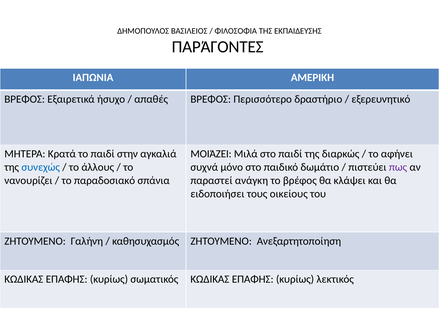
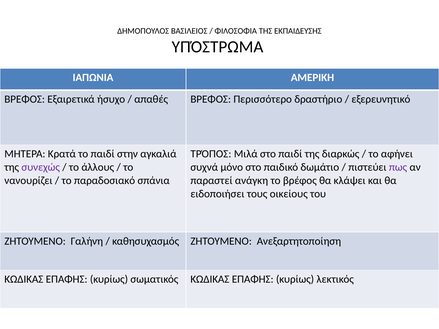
ΠΑΡΆΓΟΝΤΕΣ: ΠΑΡΆΓΟΝΤΕΣ -> ΥΠΌΣΤΡΩΜΑ
ΜΟΙΆΖΕΙ: ΜΟΙΆΖΕΙ -> ΤΡΌΠΟΣ
συνεχώς colour: blue -> purple
